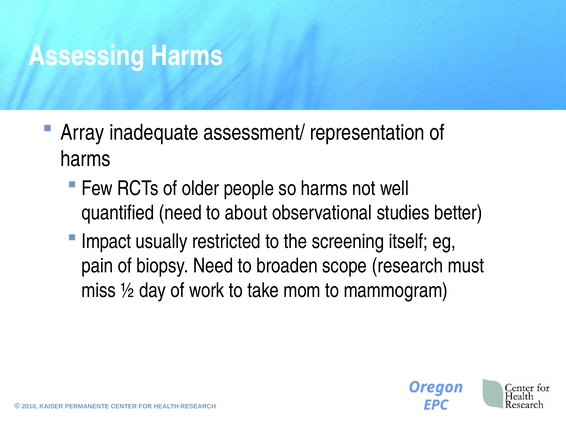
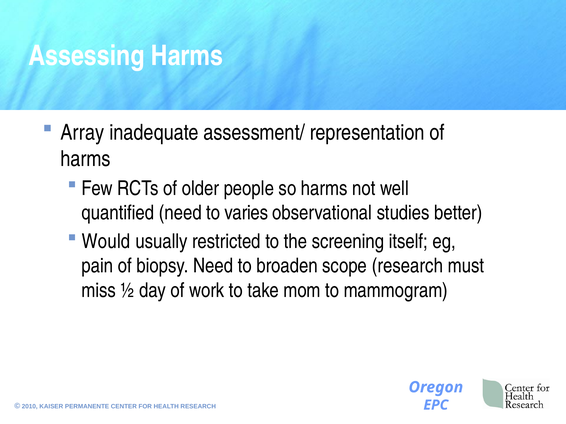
about: about -> varies
Impact: Impact -> Would
